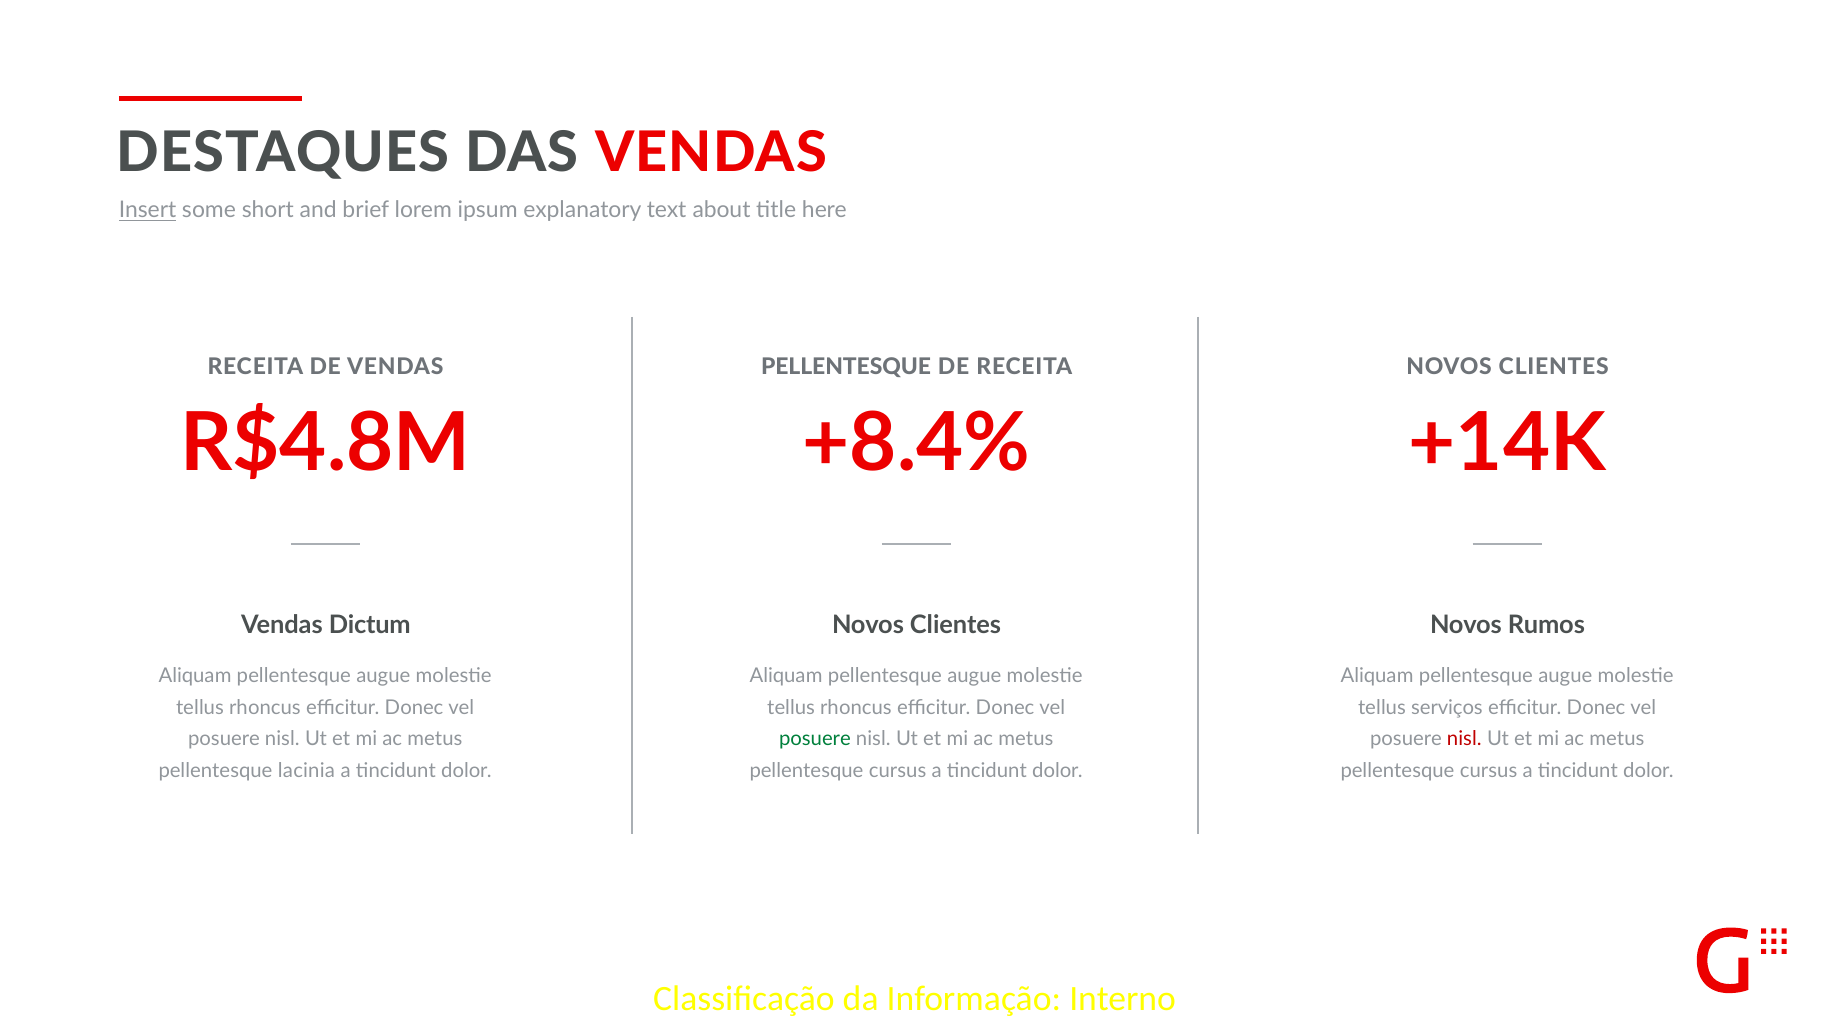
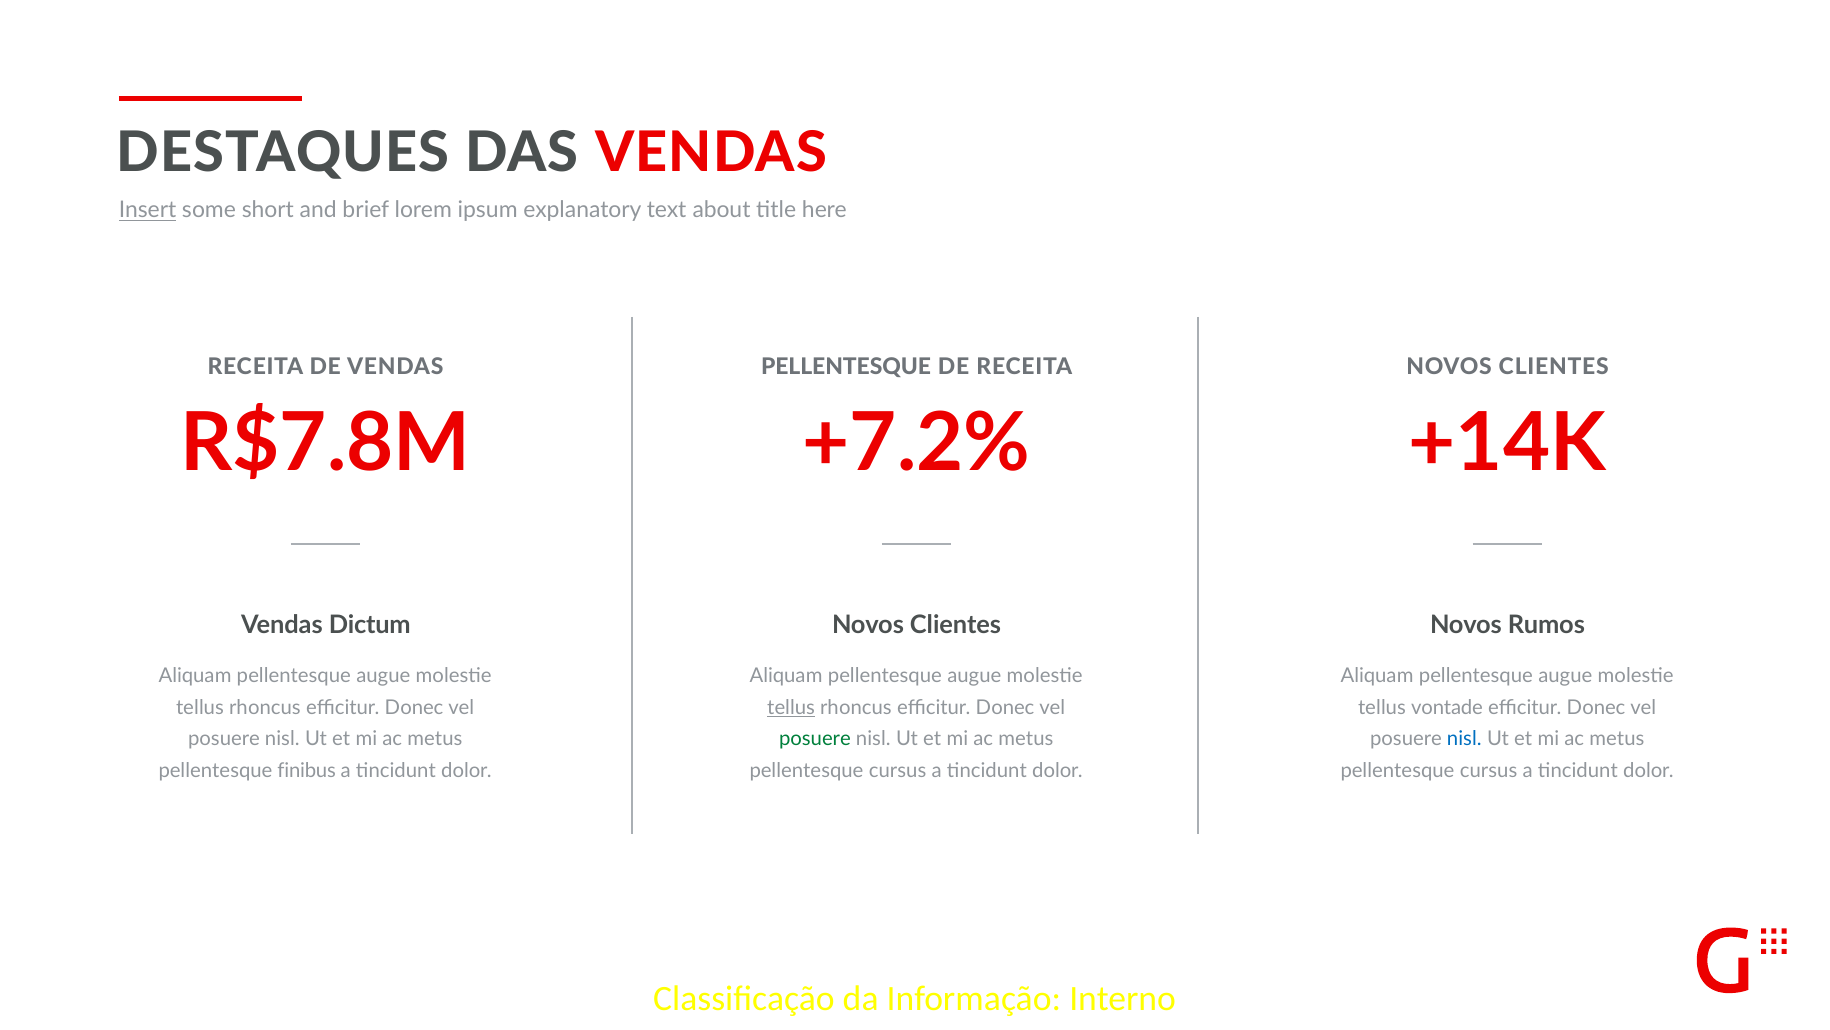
R$4.8M: R$4.8M -> R$7.8M
+8.4%: +8.4% -> +7.2%
tellus at (791, 707) underline: none -> present
serviços: serviços -> vontade
nisl at (1464, 739) colour: red -> blue
lacinia: lacinia -> finibus
